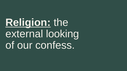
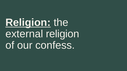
external looking: looking -> religion
